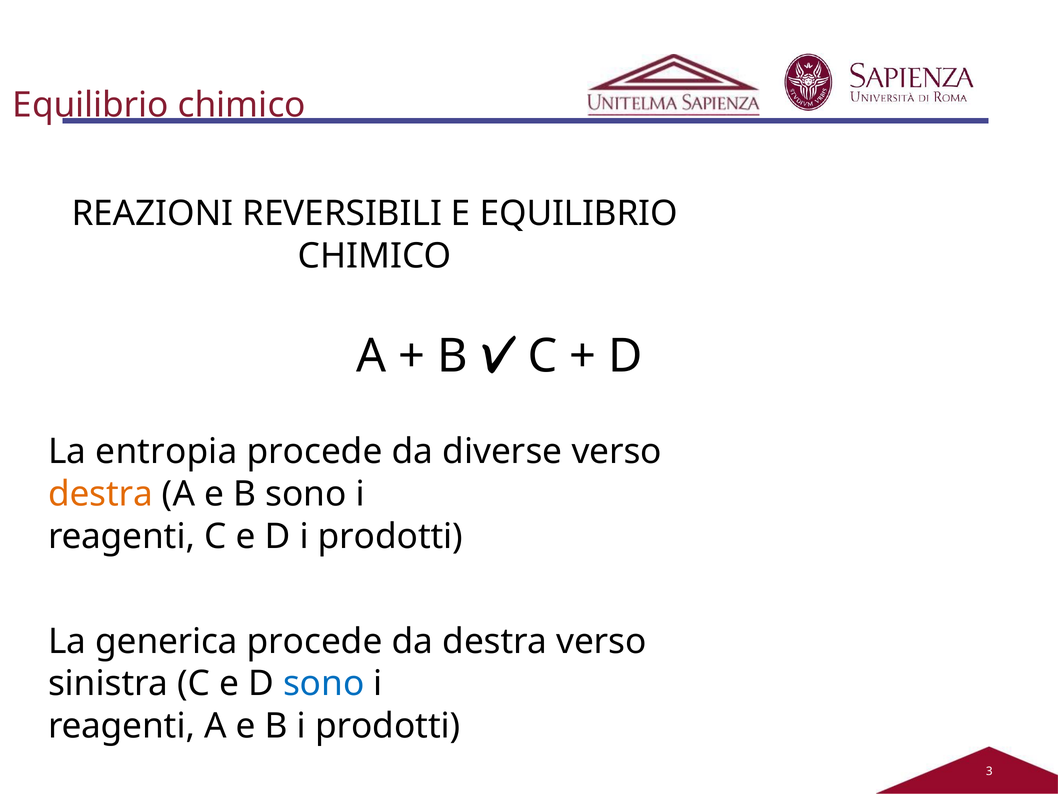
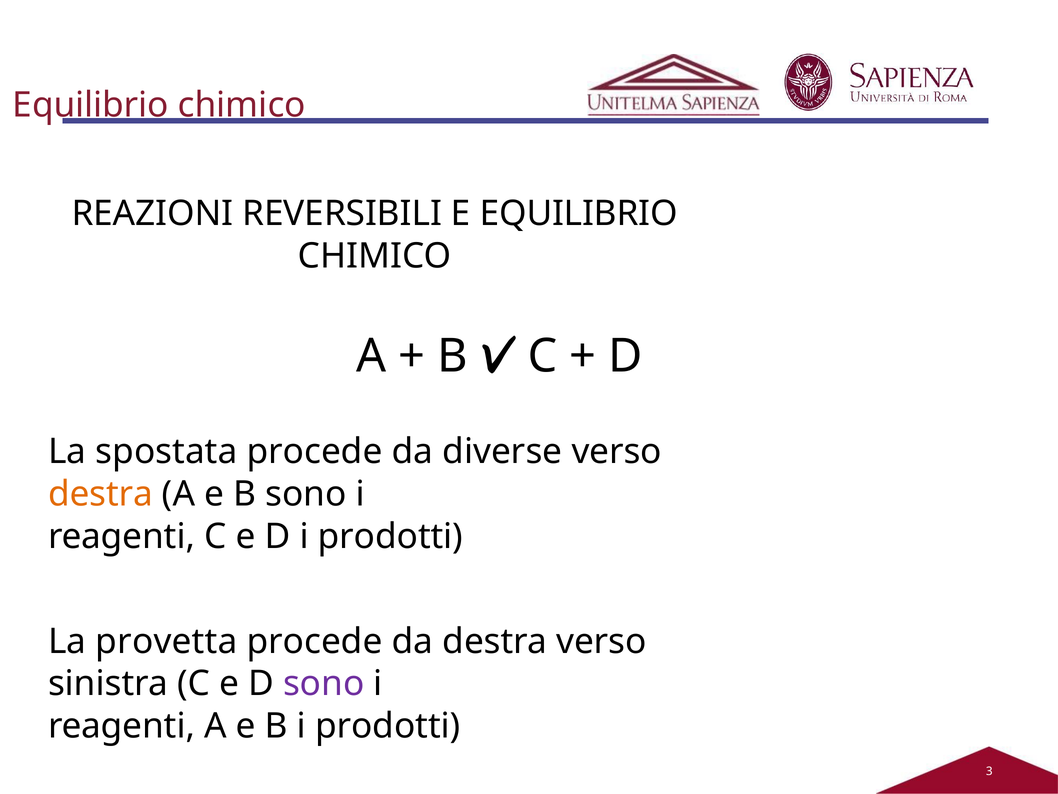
entropia: entropia -> spostata
generica: generica -> provetta
sono at (324, 683) colour: blue -> purple
